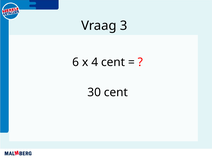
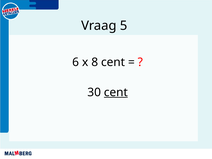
3: 3 -> 5
4: 4 -> 8
cent at (116, 92) underline: none -> present
